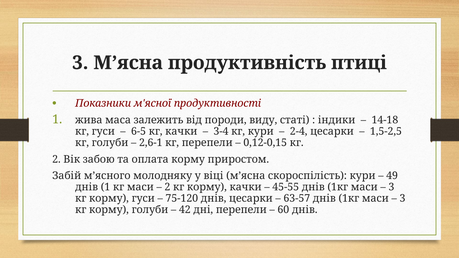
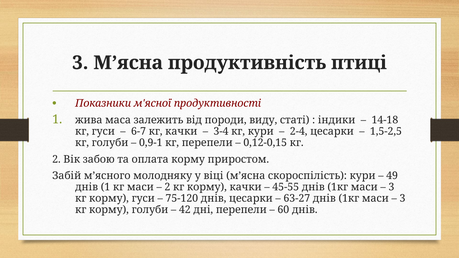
6-5: 6-5 -> 6-7
2,6-1: 2,6-1 -> 0,9-1
63-57: 63-57 -> 63-27
